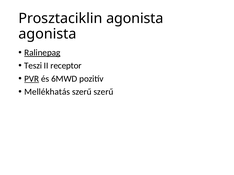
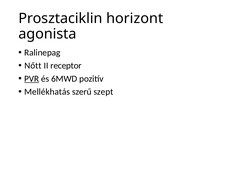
Prosztaciklin agonista: agonista -> horizont
Ralinepag underline: present -> none
Teszi: Teszi -> Nőtt
szerű szerű: szerű -> szept
